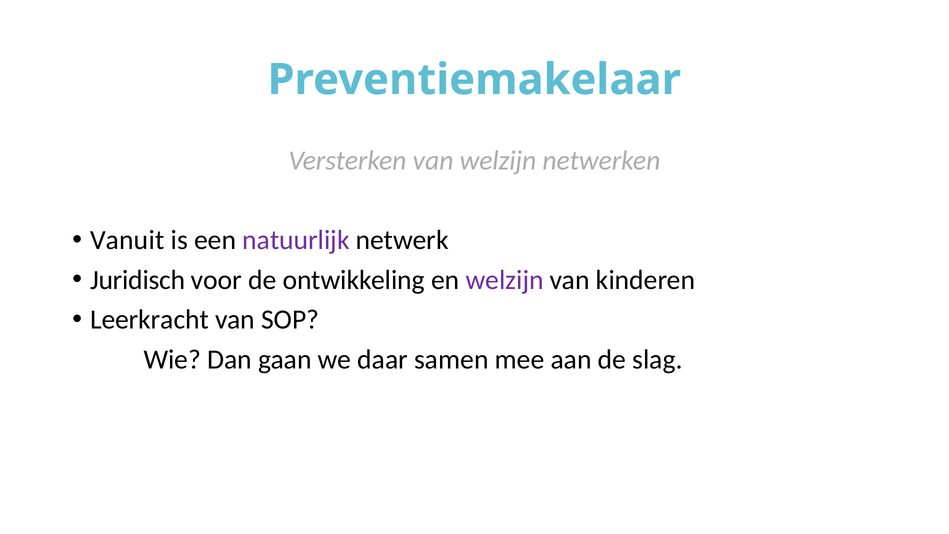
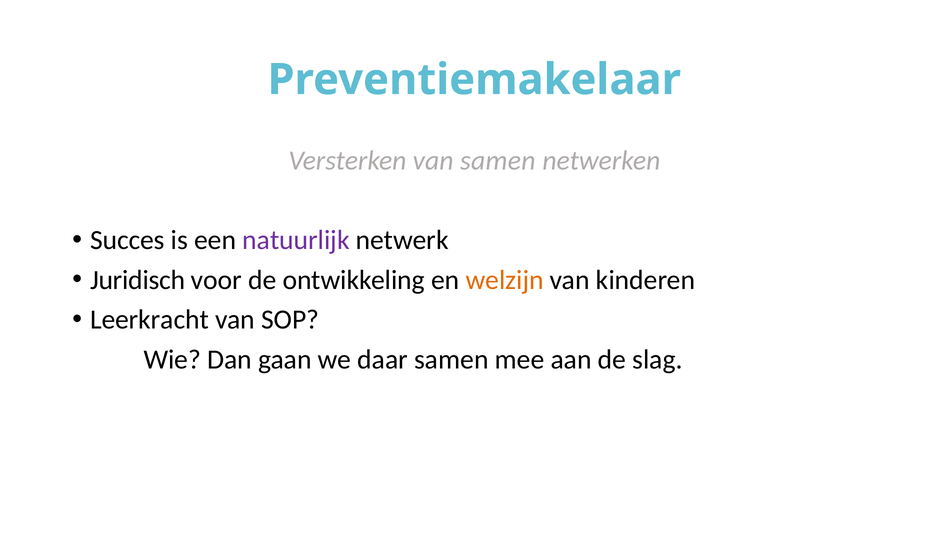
van welzijn: welzijn -> samen
Vanuit: Vanuit -> Succes
welzijn at (505, 280) colour: purple -> orange
